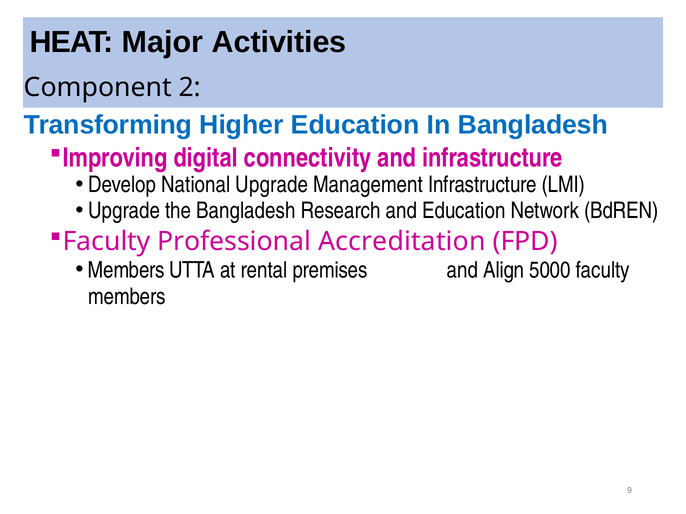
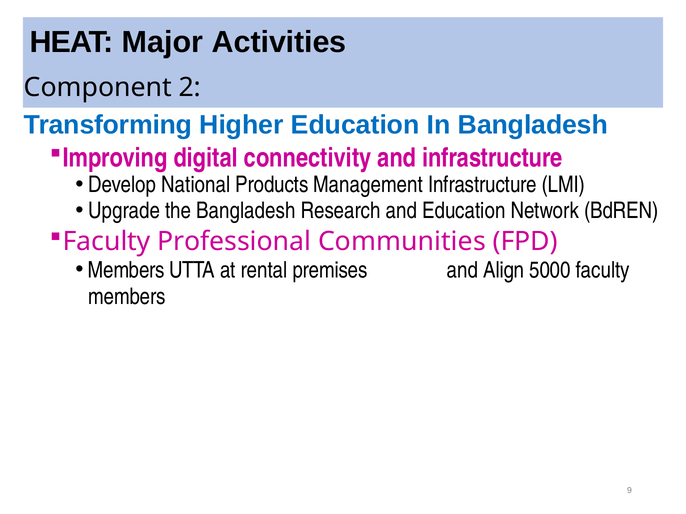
National Upgrade: Upgrade -> Products
Accreditation: Accreditation -> Communities
